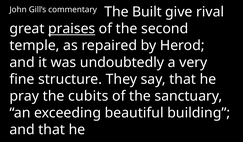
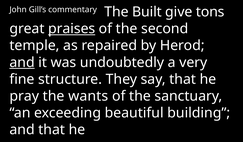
rival: rival -> tons
and at (22, 63) underline: none -> present
cubits: cubits -> wants
